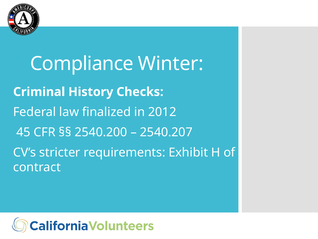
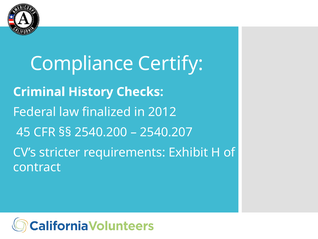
Winter: Winter -> Certify
